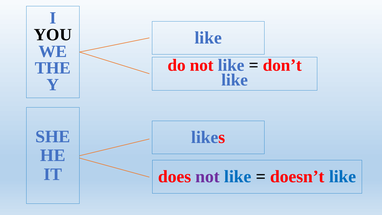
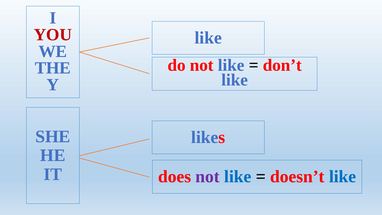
YOU colour: black -> red
